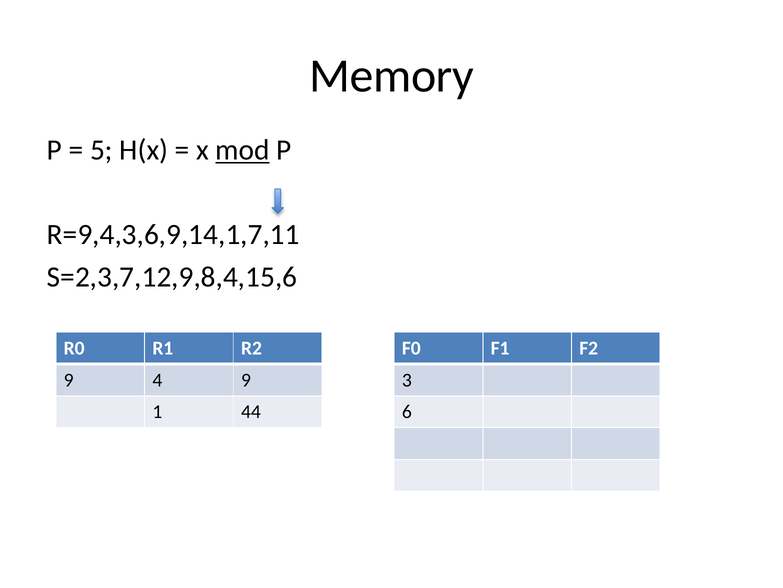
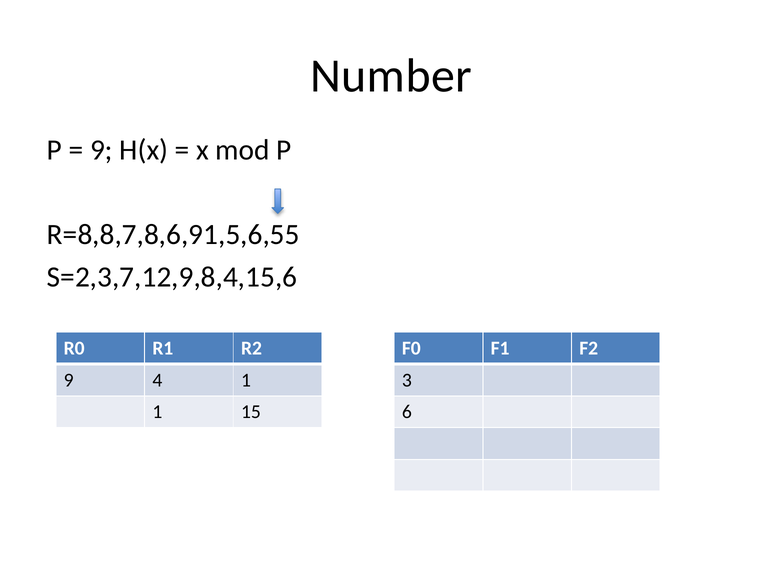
Memory: Memory -> Number
5 at (101, 150): 5 -> 9
mod underline: present -> none
R=9,4,3,6,9,14,1,7,11: R=9,4,3,6,9,14,1,7,11 -> R=8,8,7,8,6,91,5,6,55
4 9: 9 -> 1
44: 44 -> 15
